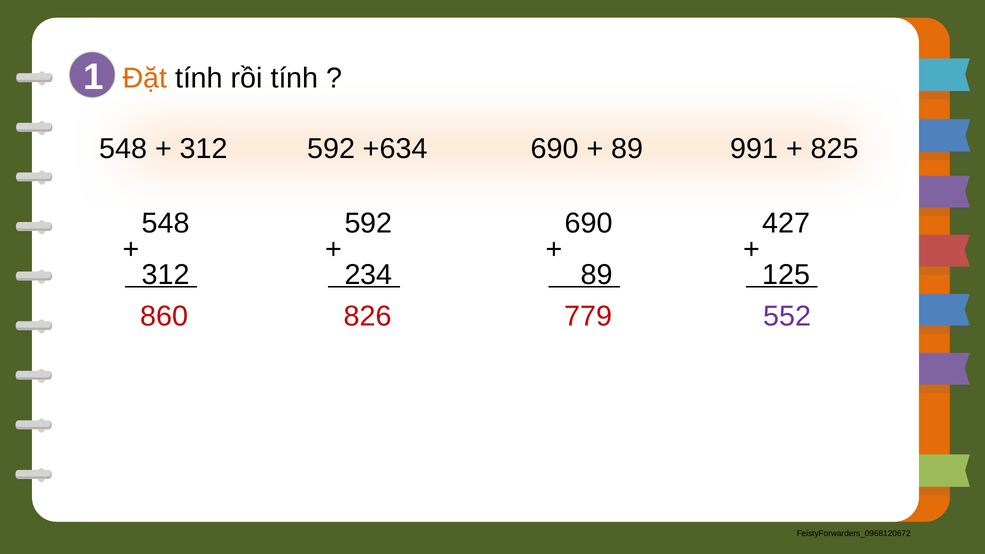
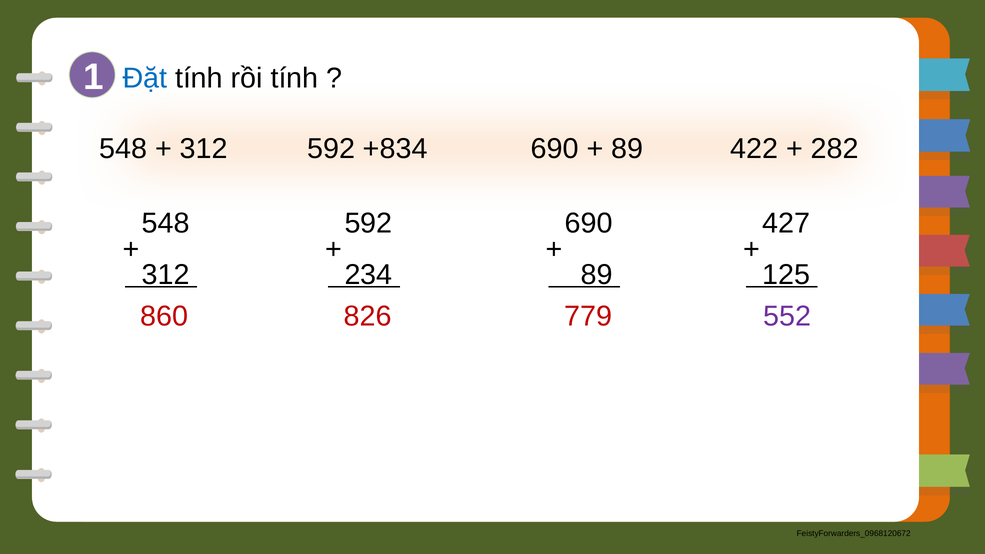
Đặt colour: orange -> blue
+634: +634 -> +834
991: 991 -> 422
825: 825 -> 282
